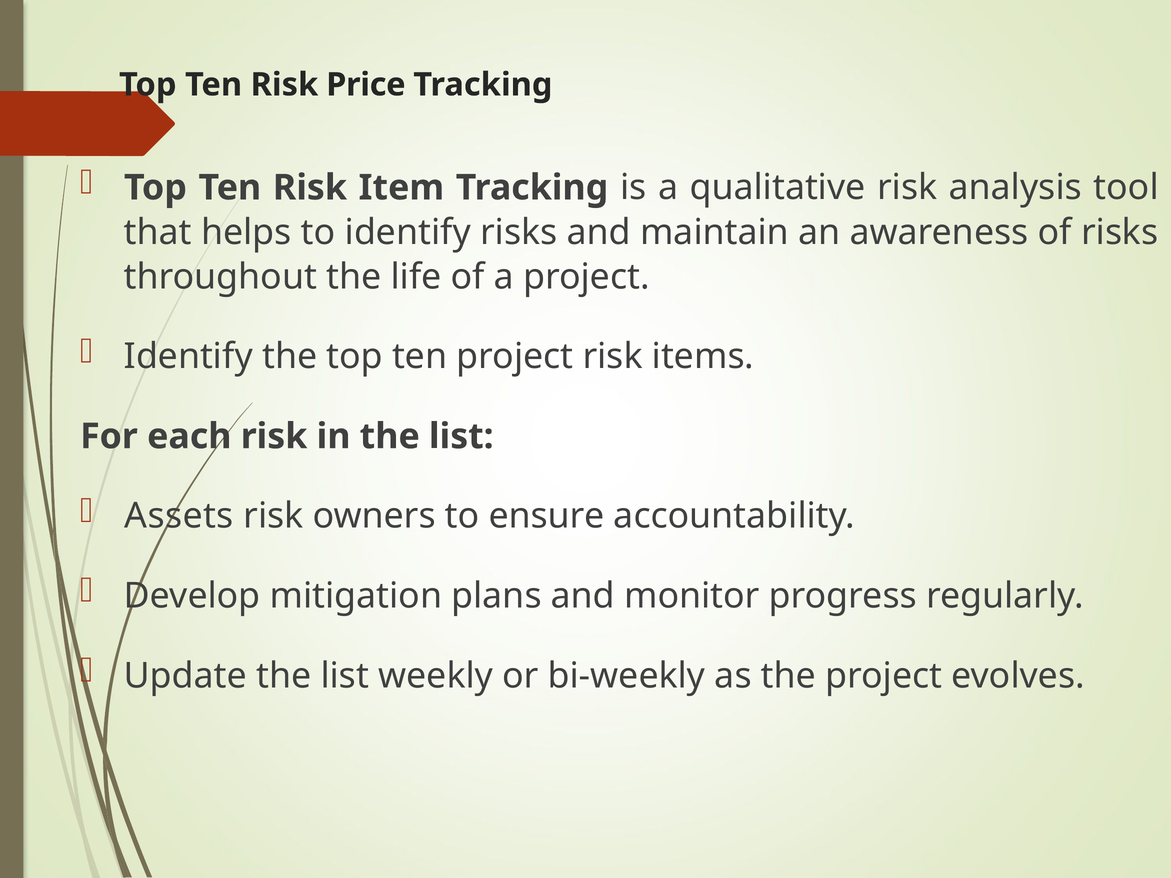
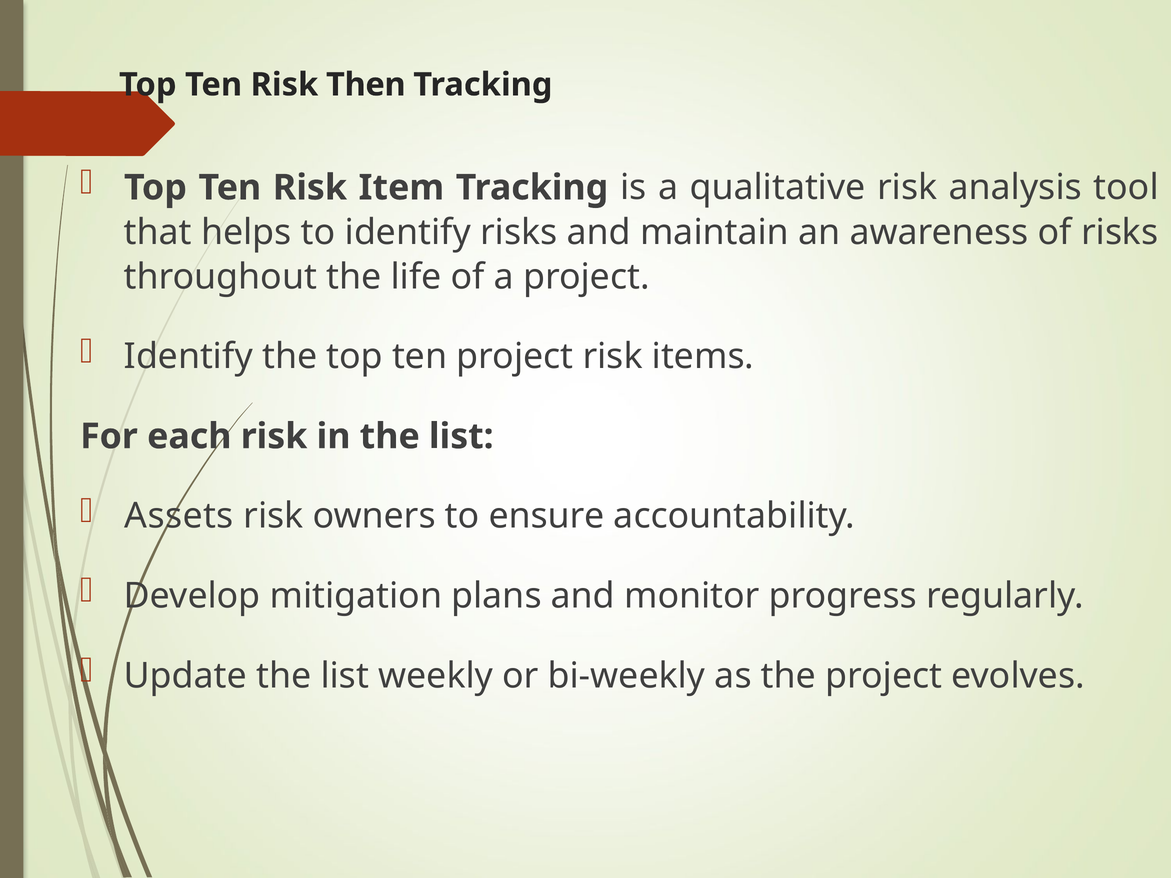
Price: Price -> Then
